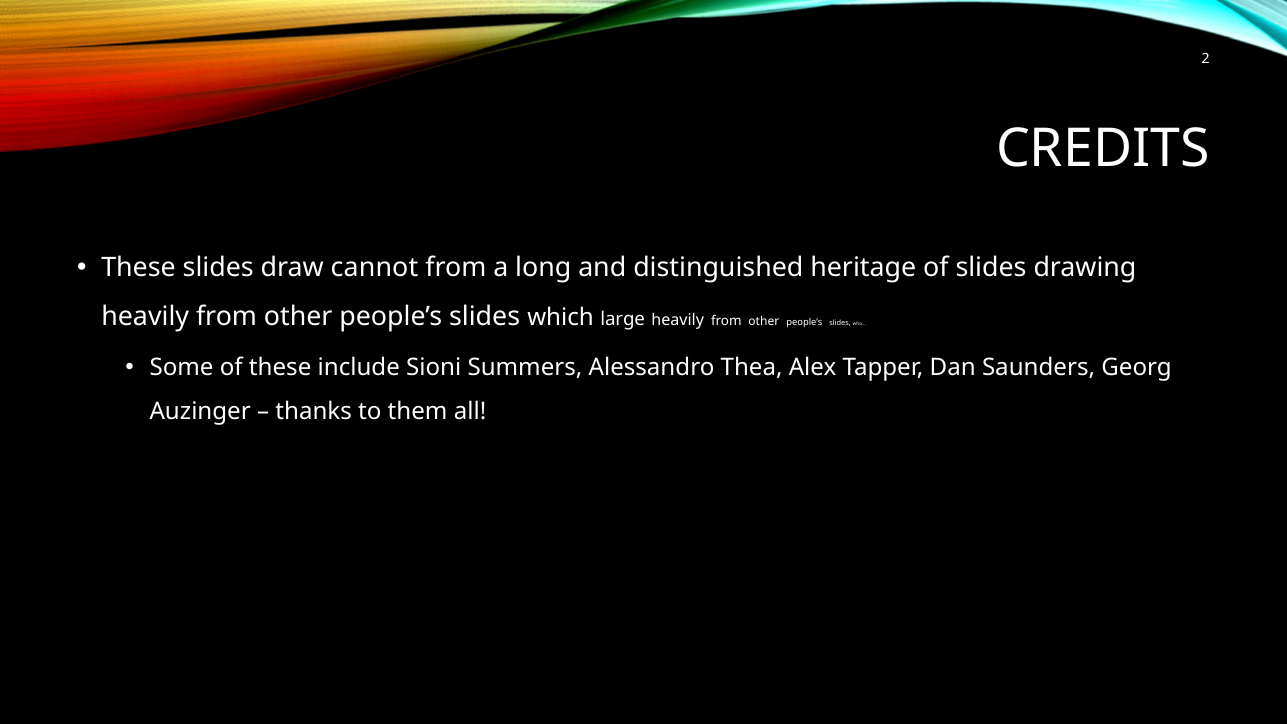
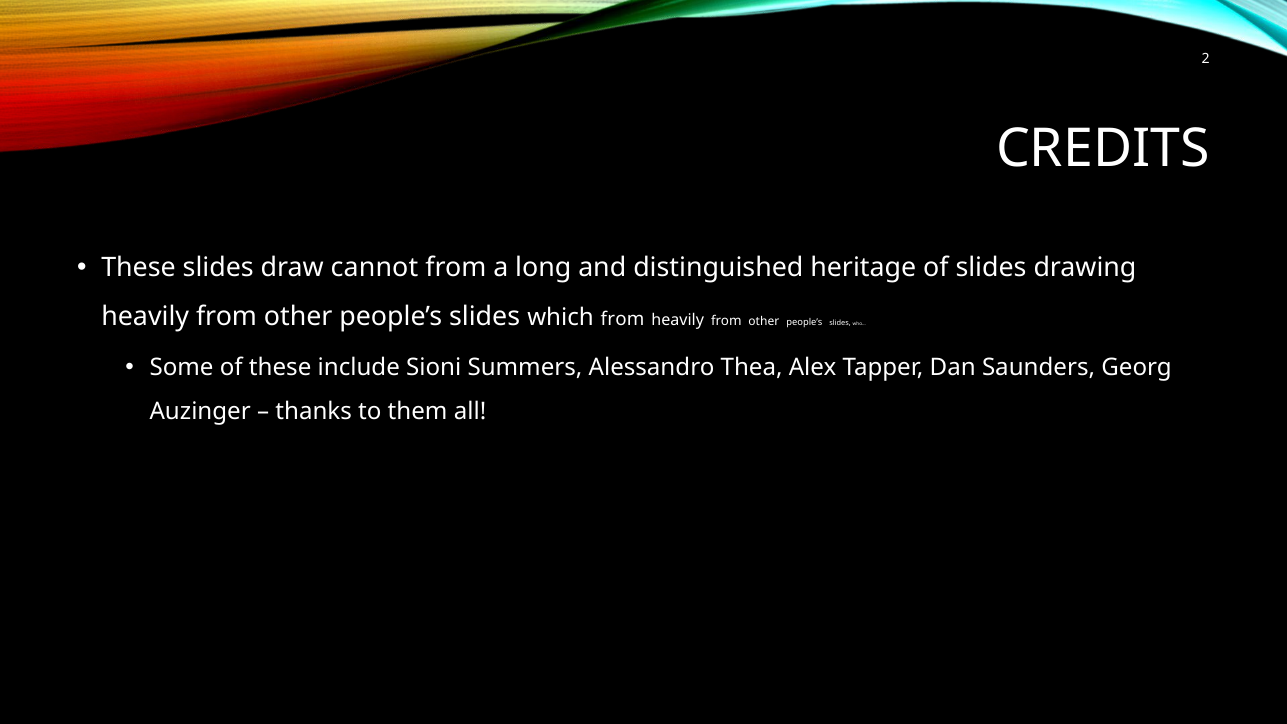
which large: large -> from
